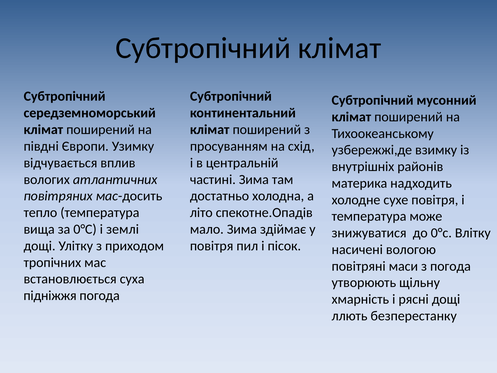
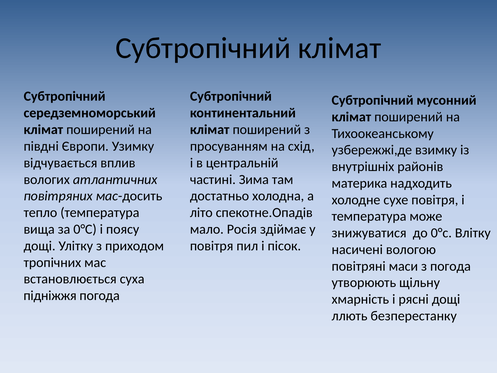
землі: землі -> поясу
мало Зима: Зима -> Росія
